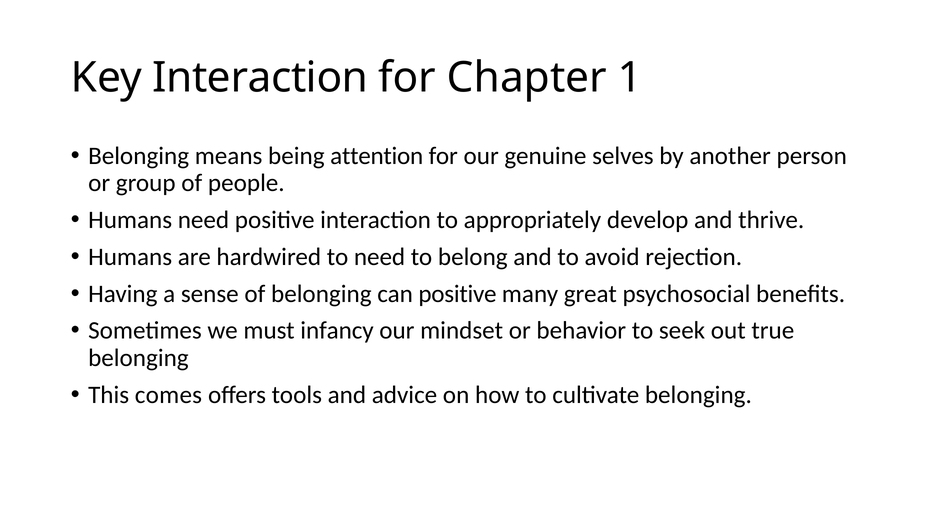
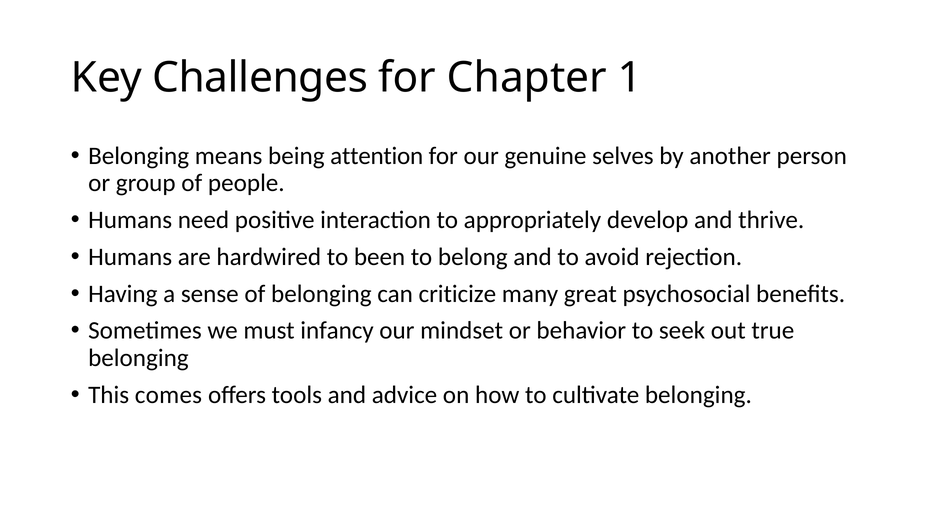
Key Interaction: Interaction -> Challenges
to need: need -> been
can positive: positive -> criticize
